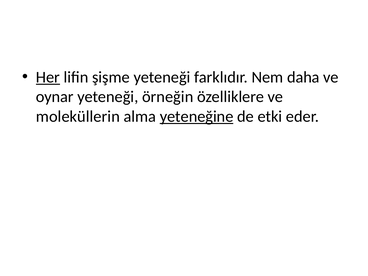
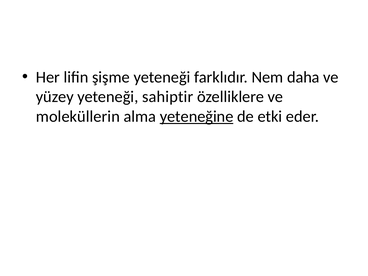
Her underline: present -> none
oynar: oynar -> yüzey
örneğin: örneğin -> sahiptir
